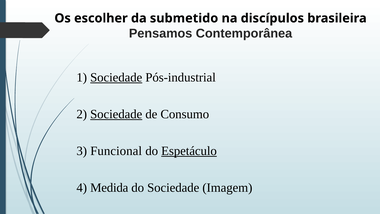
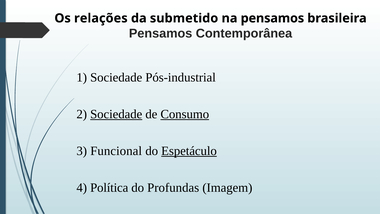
escolher: escolher -> relações
na discípulos: discípulos -> pensamos
Sociedade at (116, 77) underline: present -> none
Consumo underline: none -> present
Medida: Medida -> Política
do Sociedade: Sociedade -> Profundas
